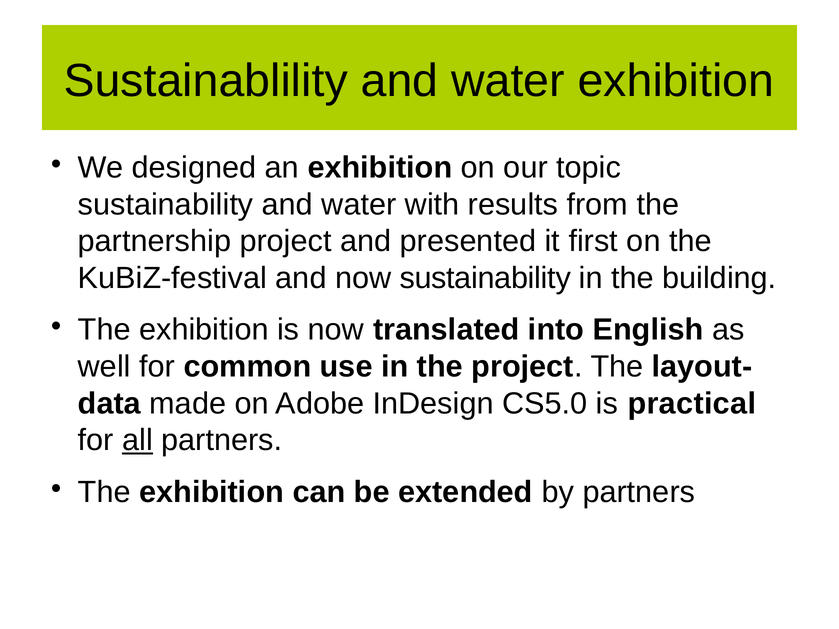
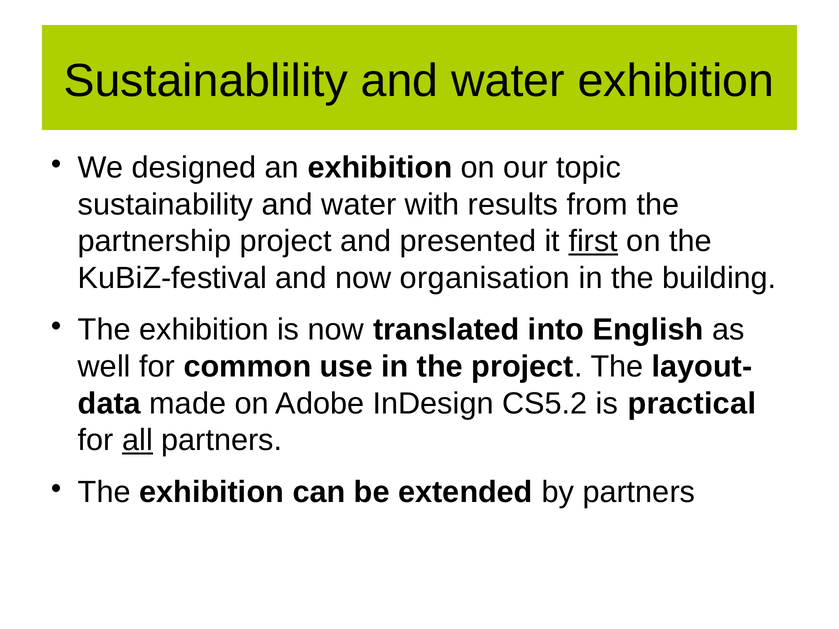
first underline: none -> present
now sustainability: sustainability -> organisation
CS5.0: CS5.0 -> CS5.2
